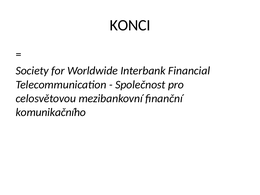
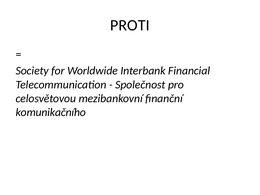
KONCI: KONCI -> PROTI
